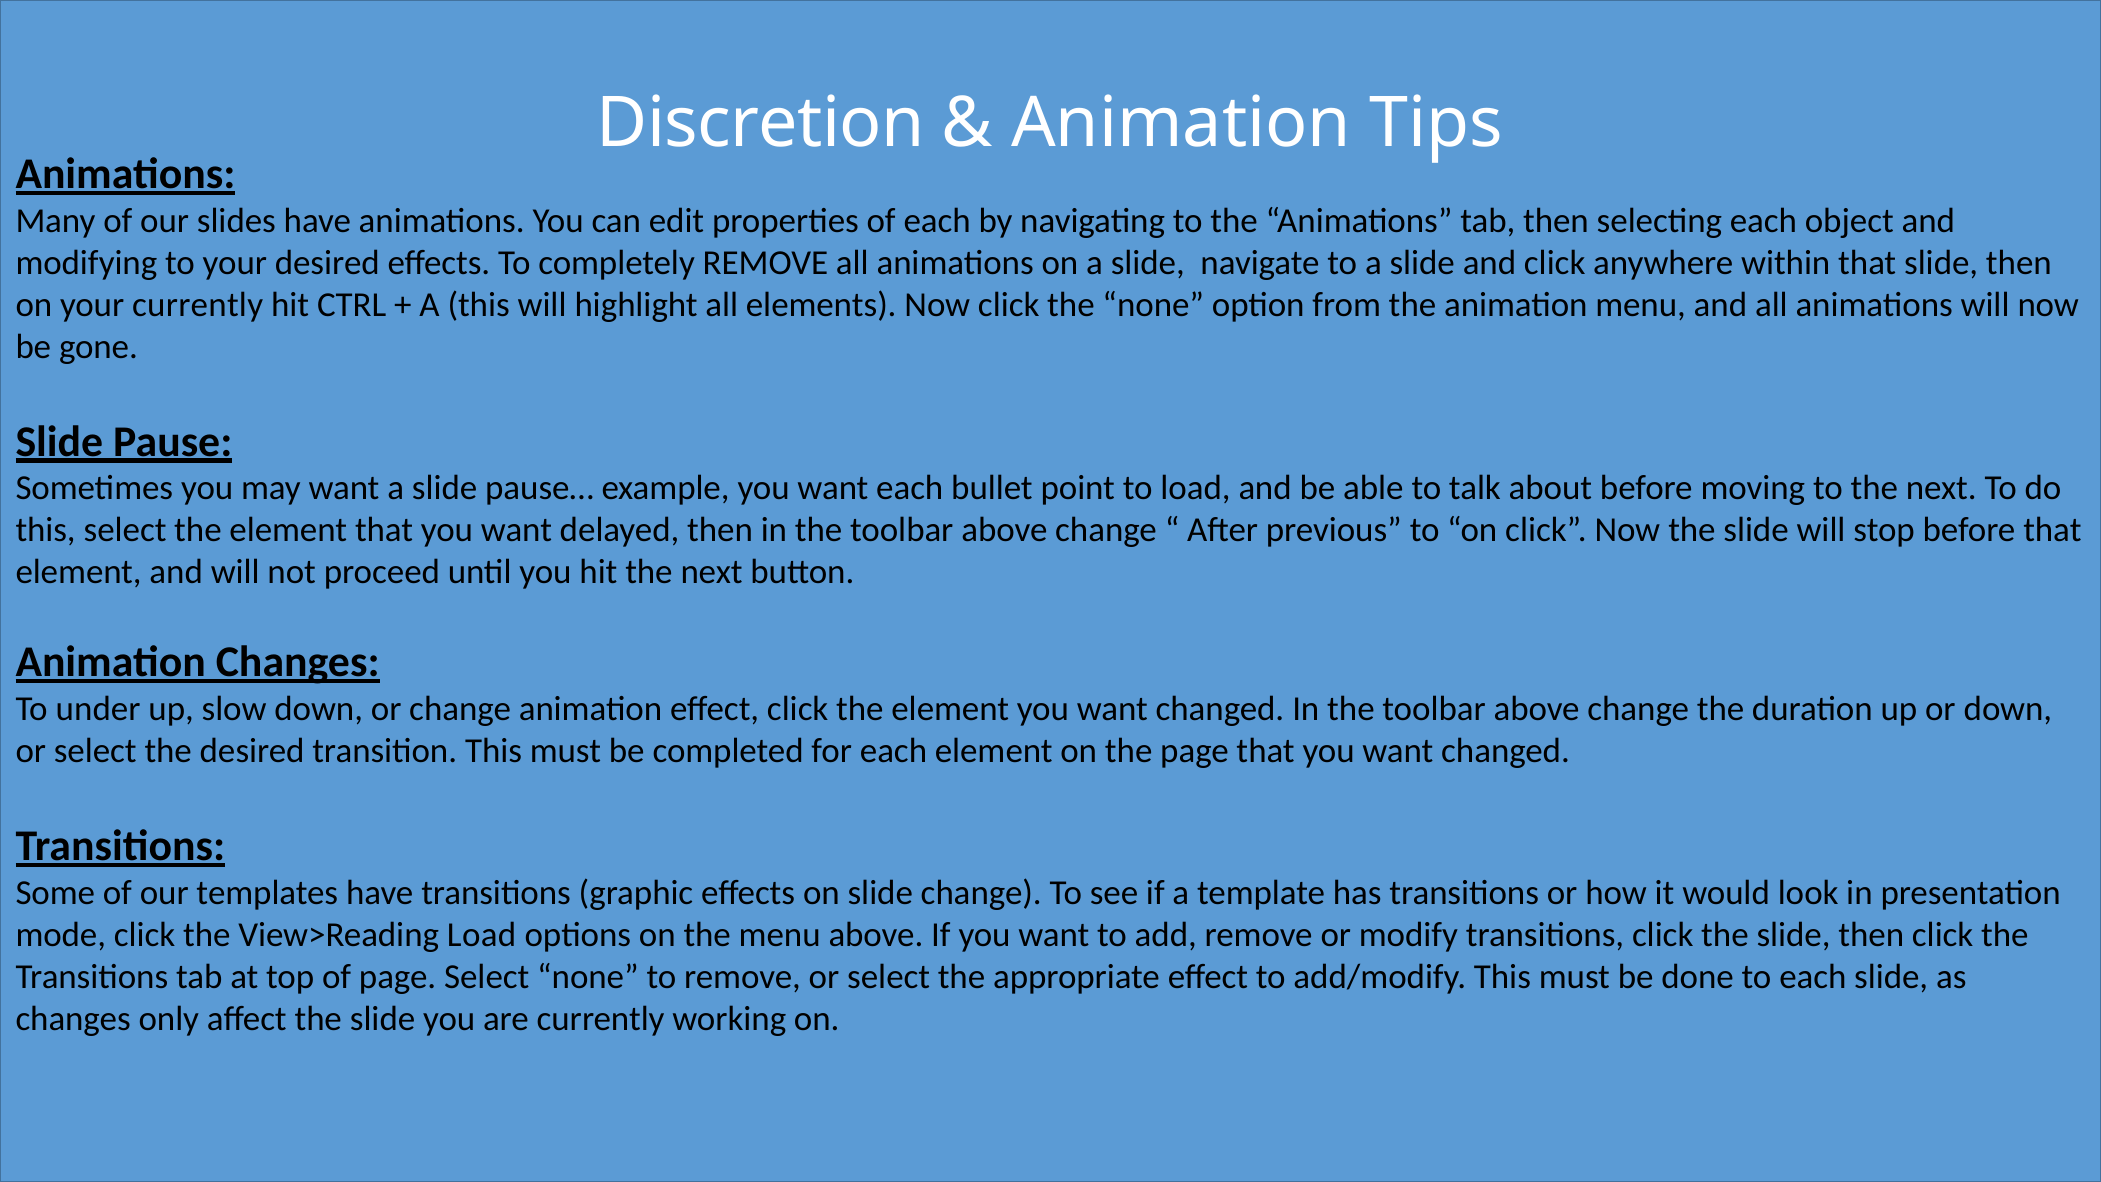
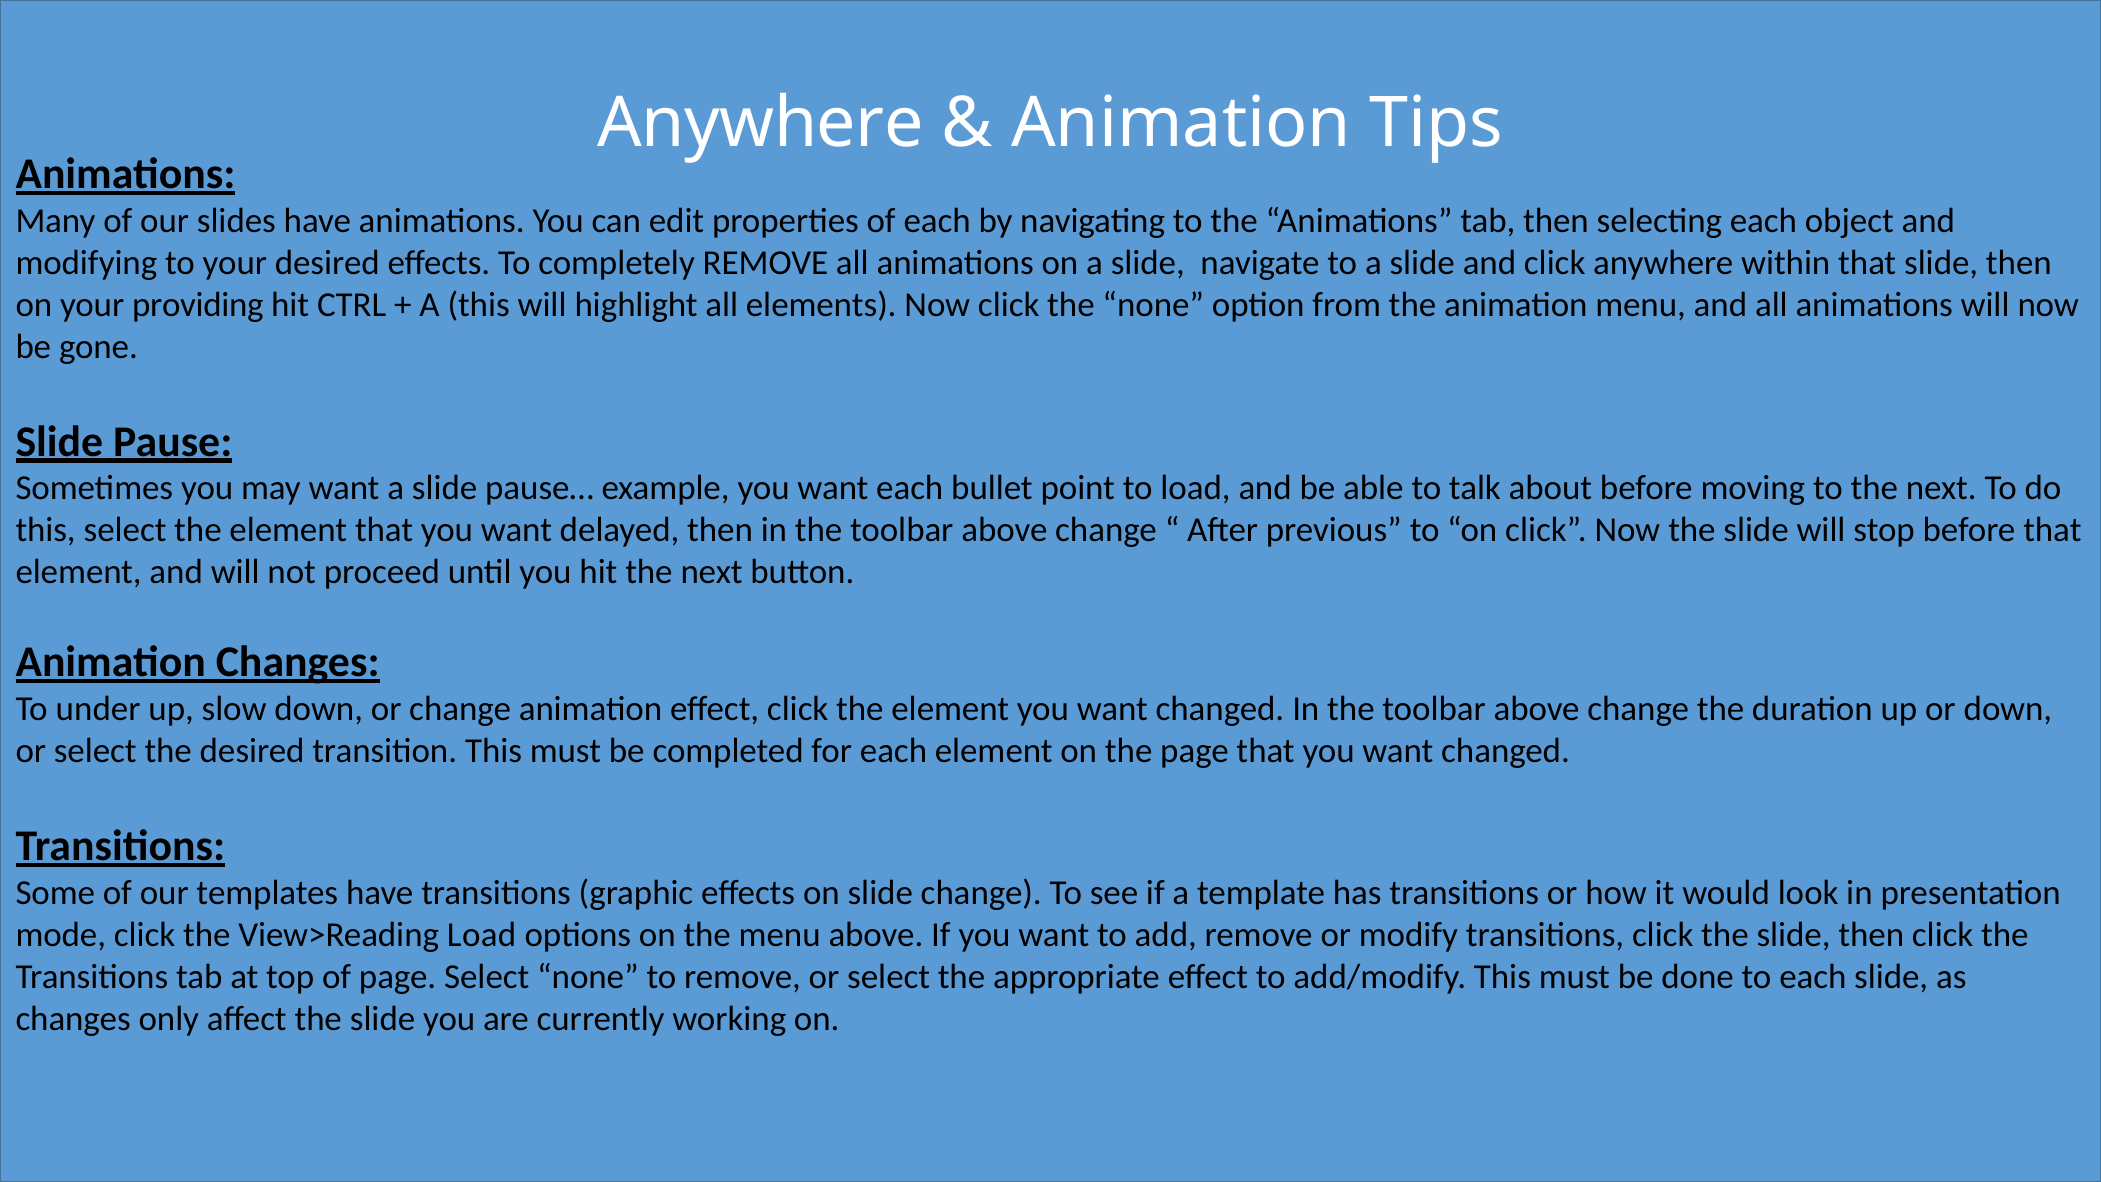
Discretion at (761, 124): Discretion -> Anywhere
your currently: currently -> providing
